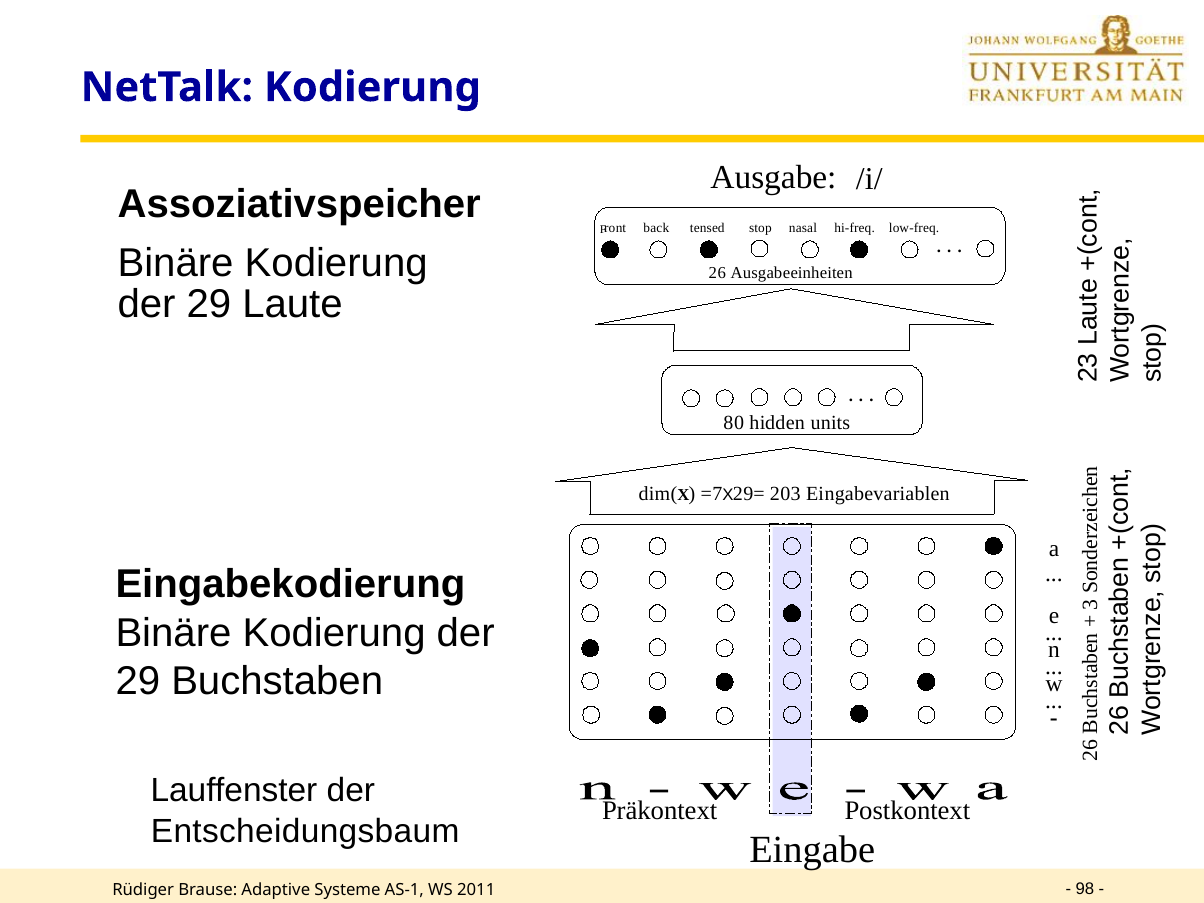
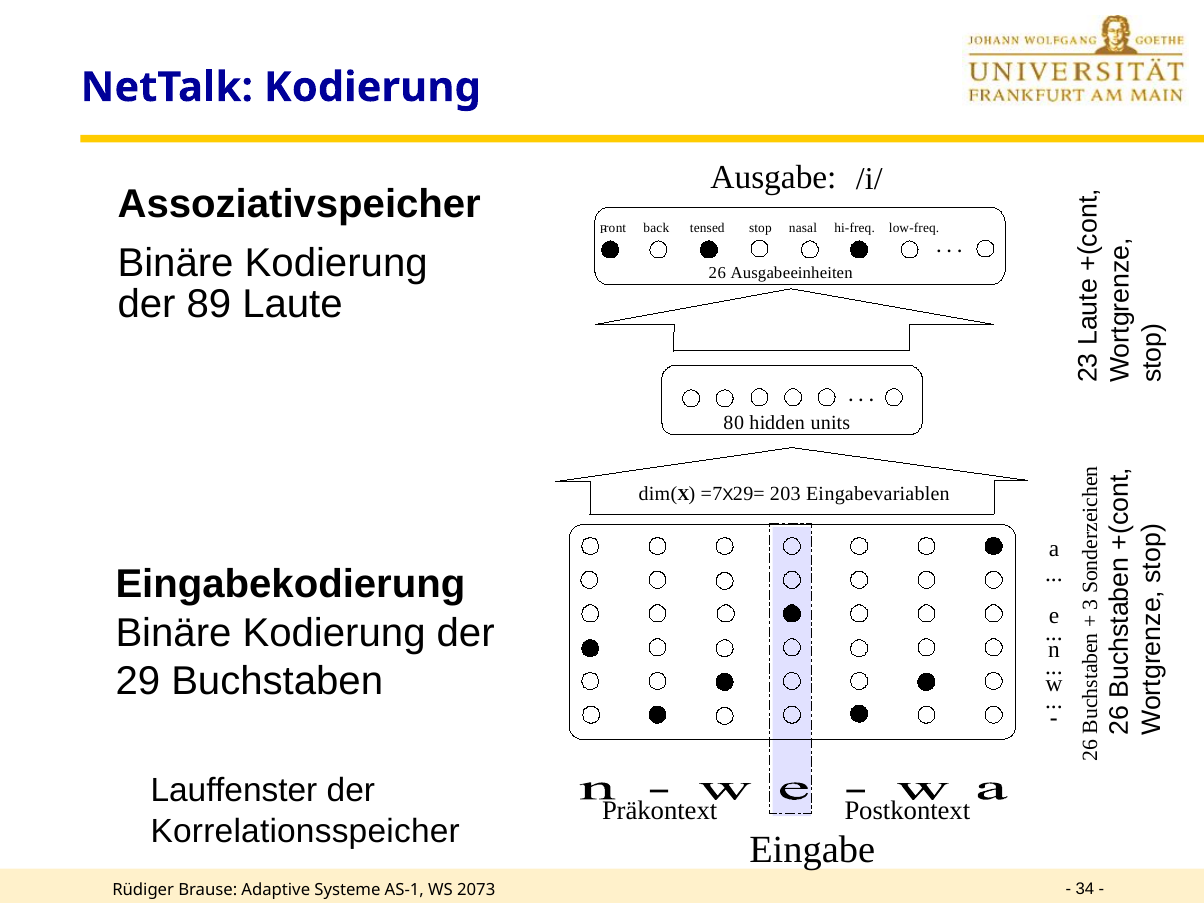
29 at (209, 304): 29 -> 89
Entscheidungsbaum: Entscheidungsbaum -> Korrelationsspeicher
2011: 2011 -> 2073
98: 98 -> 34
